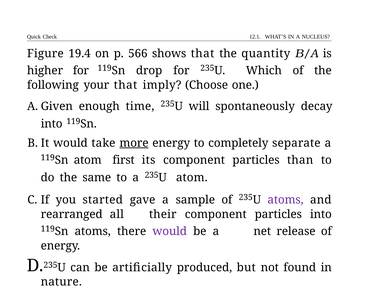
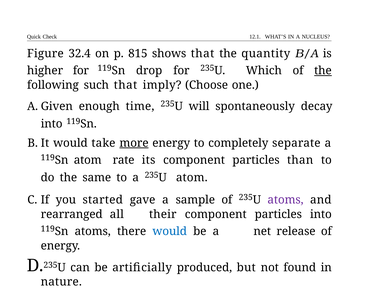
19.4: 19.4 -> 32.4
566: 566 -> 815
the at (323, 70) underline: none -> present
your: your -> such
first: first -> rate
would at (170, 231) colour: purple -> blue
